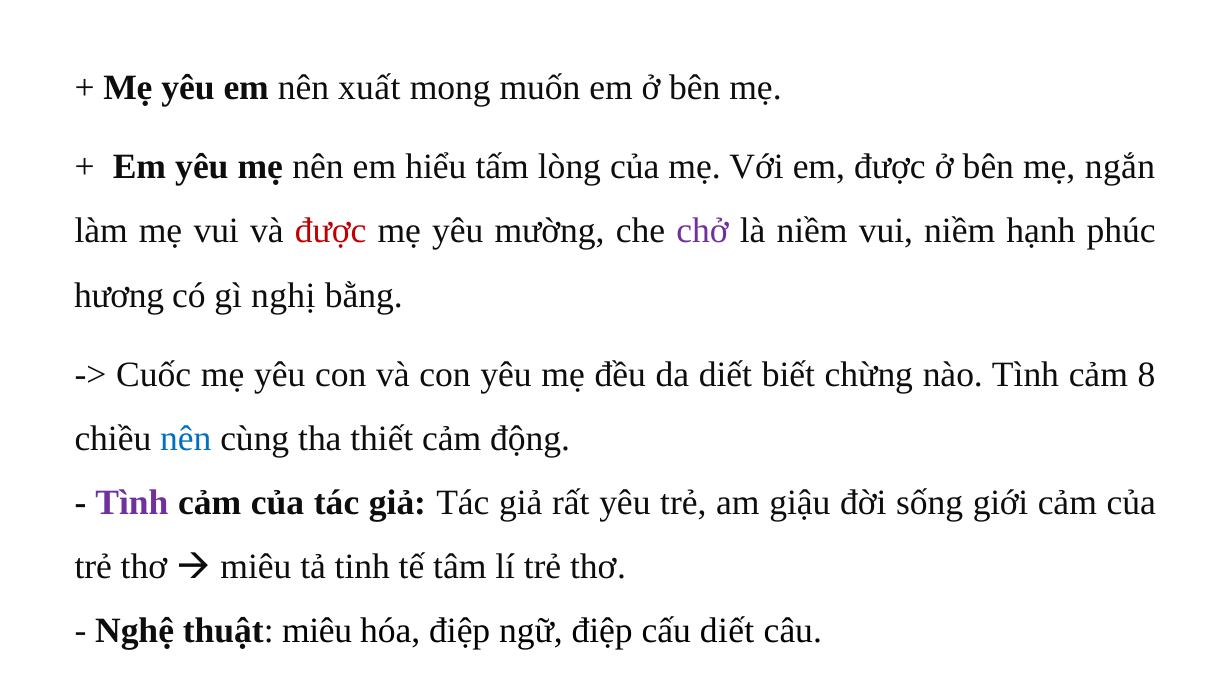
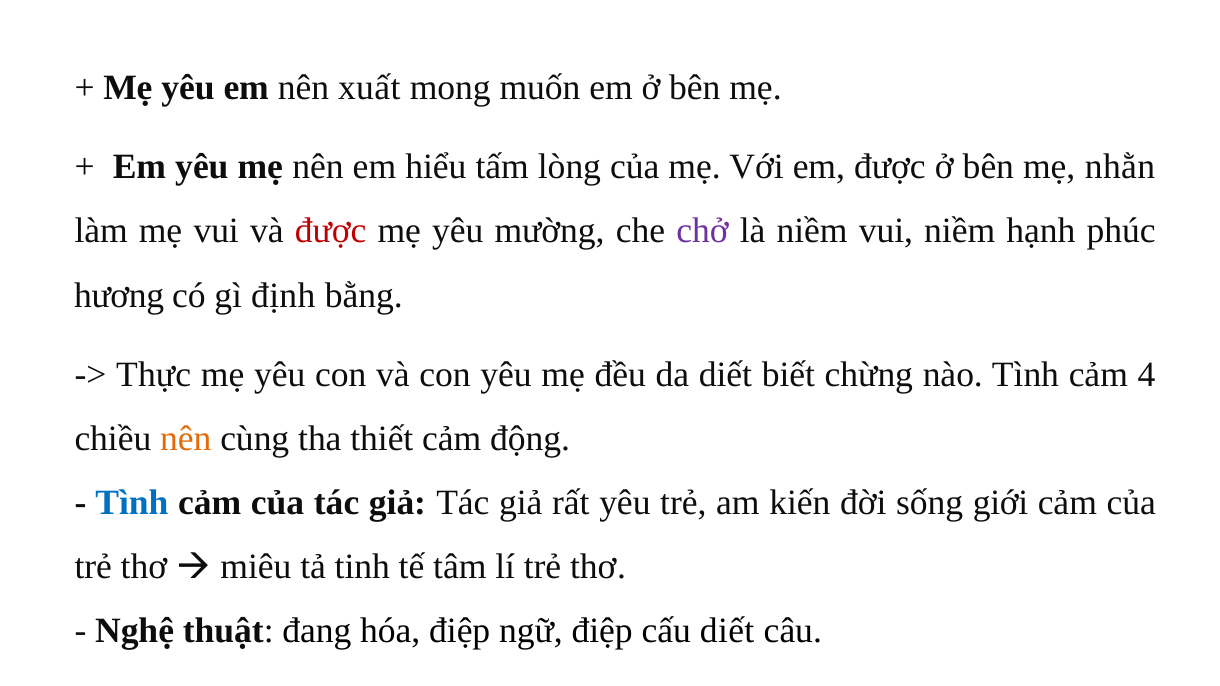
ngắn: ngắn -> nhằn
nghị: nghị -> định
Cuốc: Cuốc -> Thực
8: 8 -> 4
nên at (186, 439) colour: blue -> orange
Tình at (132, 503) colour: purple -> blue
giậu: giậu -> kiến
thuật miêu: miêu -> đang
